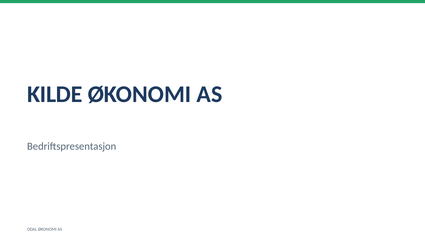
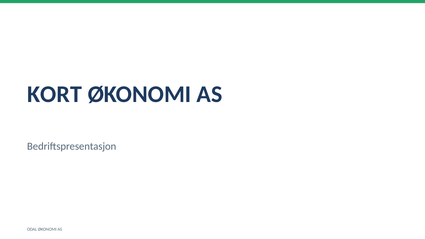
KILDE: KILDE -> KORT
